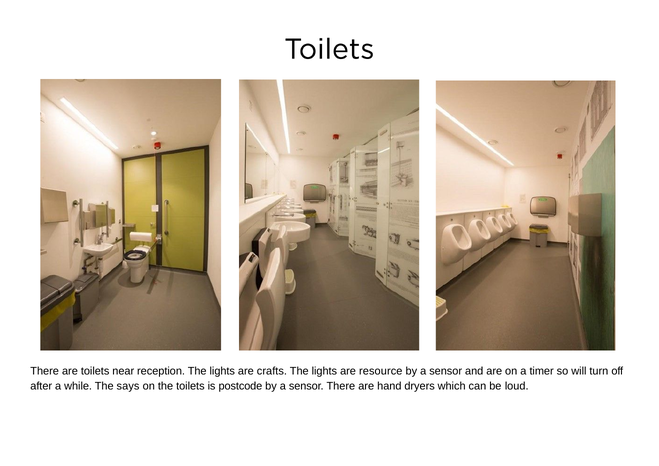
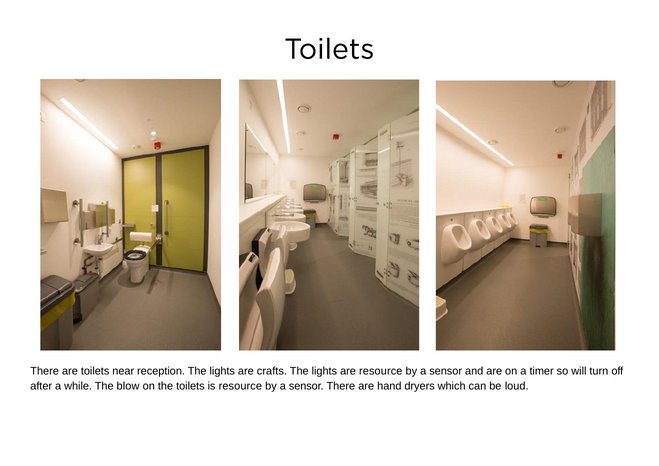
says: says -> blow
is postcode: postcode -> resource
